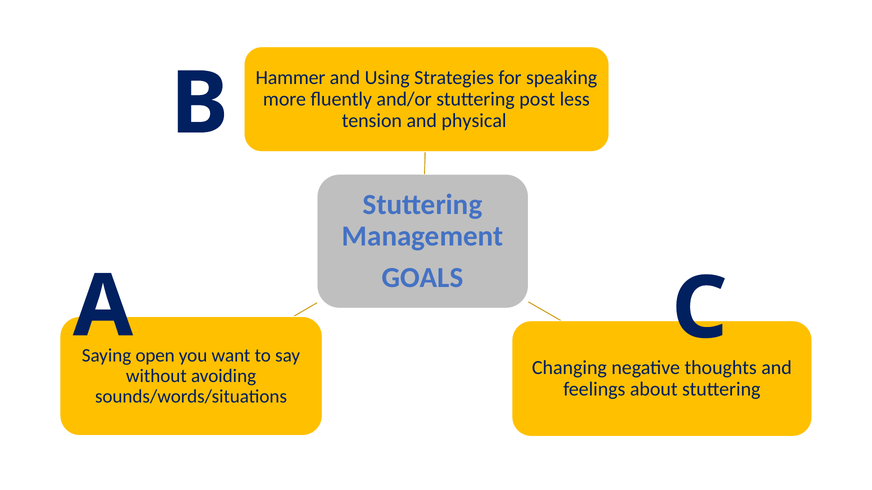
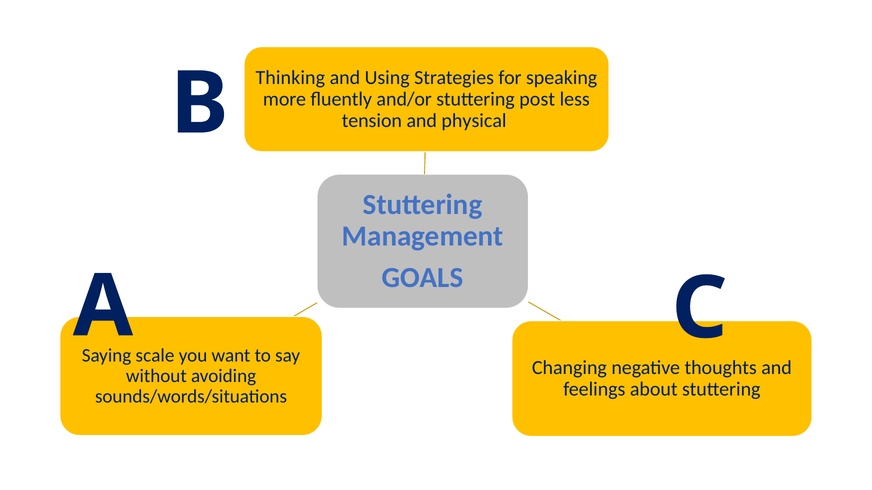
Hammer: Hammer -> Thinking
open: open -> scale
